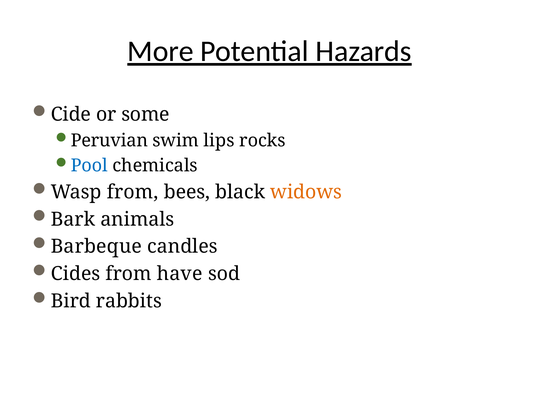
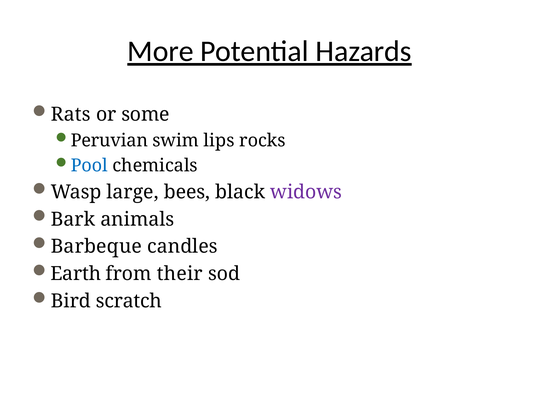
Cide: Cide -> Rats
Wasp from: from -> large
widows colour: orange -> purple
Cides: Cides -> Earth
have: have -> their
rabbits: rabbits -> scratch
